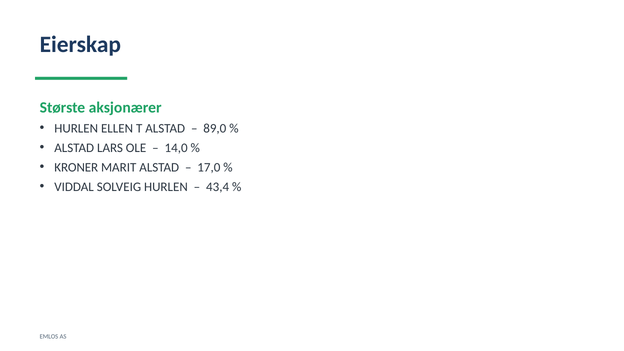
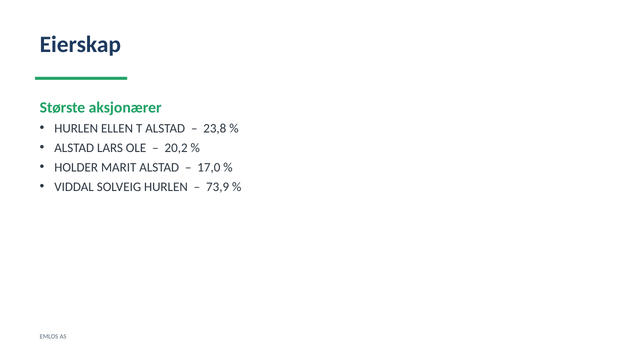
89,0: 89,0 -> 23,8
14,0: 14,0 -> 20,2
KRONER: KRONER -> HOLDER
43,4: 43,4 -> 73,9
